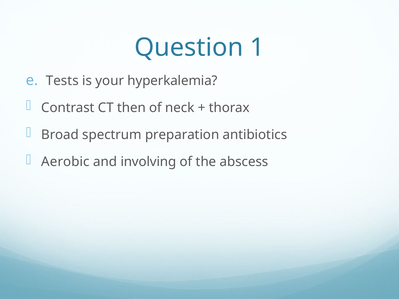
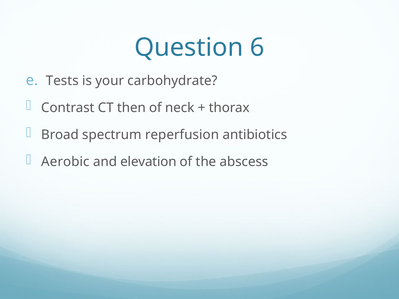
1: 1 -> 6
hyperkalemia: hyperkalemia -> carbohydrate
preparation: preparation -> reperfusion
involving: involving -> elevation
